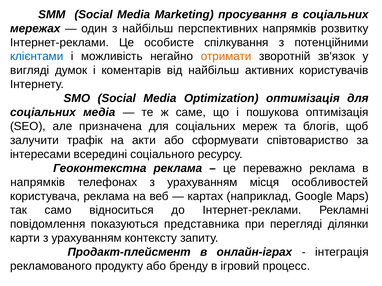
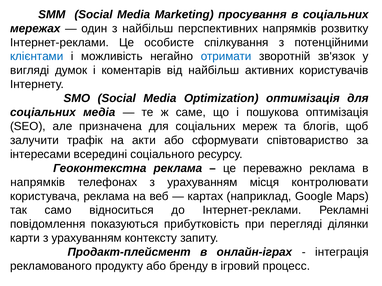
отримати colour: orange -> blue
особливостей: особливостей -> контролювати
представника: представника -> прибутковість
